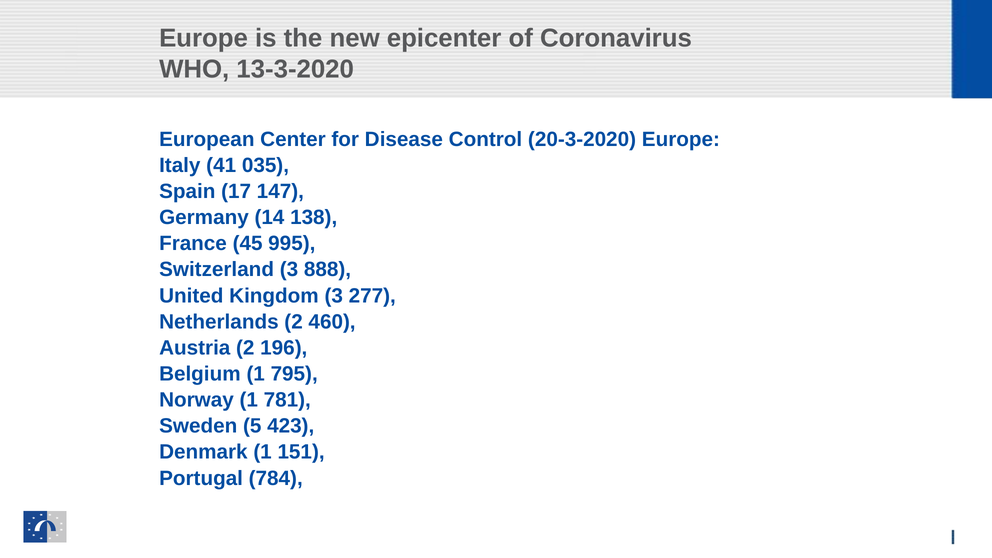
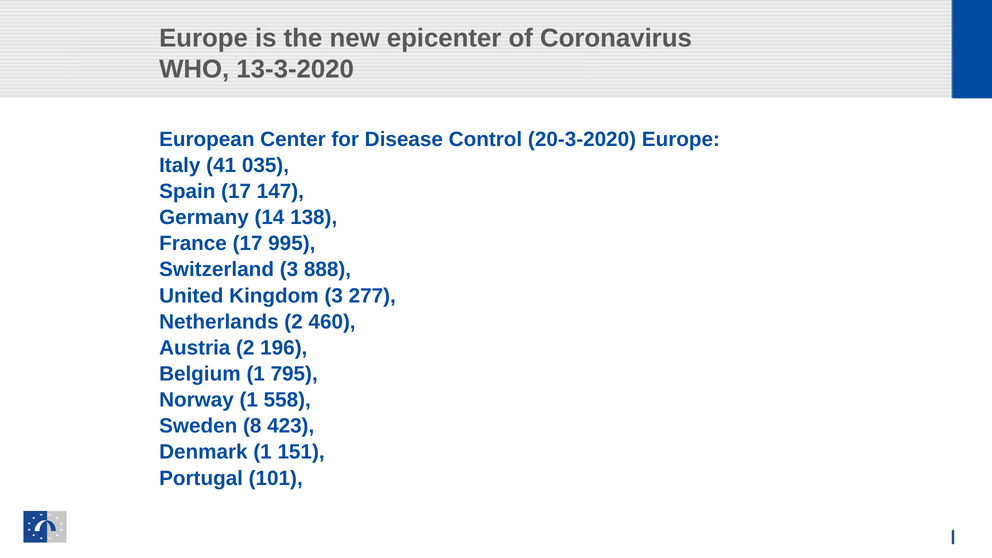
France 45: 45 -> 17
781: 781 -> 558
5: 5 -> 8
784: 784 -> 101
